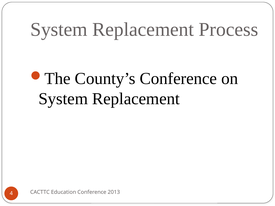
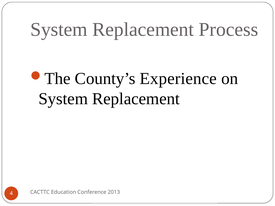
County’s Conference: Conference -> Experience
